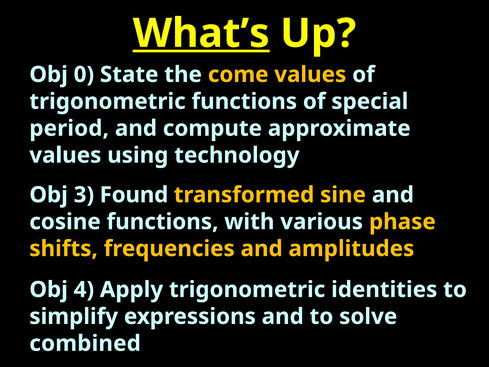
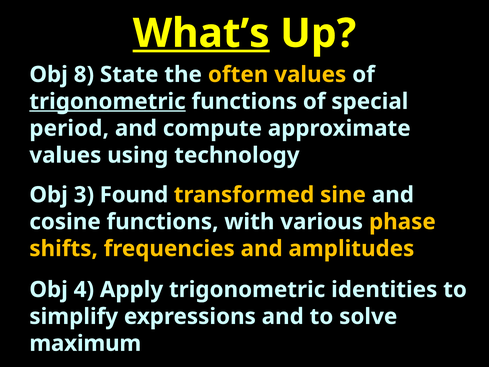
0: 0 -> 8
come: come -> often
trigonometric at (108, 101) underline: none -> present
combined: combined -> maximum
